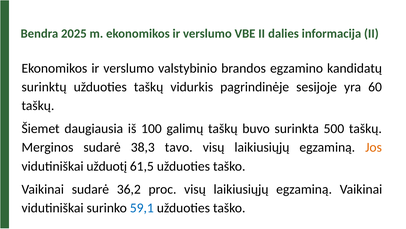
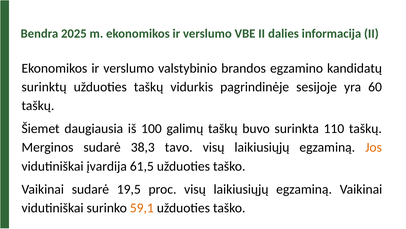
500: 500 -> 110
užduotį: užduotį -> įvardija
36,2: 36,2 -> 19,5
59,1 colour: blue -> orange
